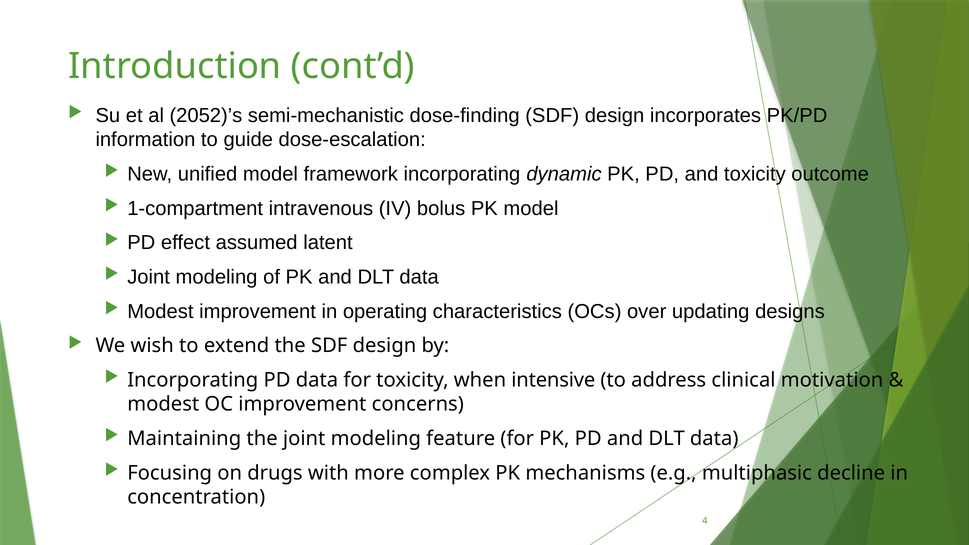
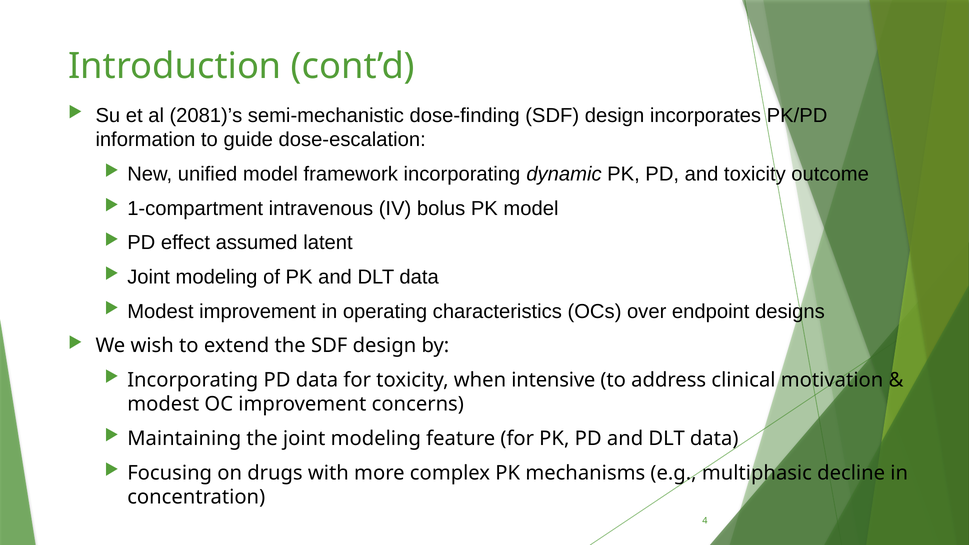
2052)’s: 2052)’s -> 2081)’s
updating: updating -> endpoint
